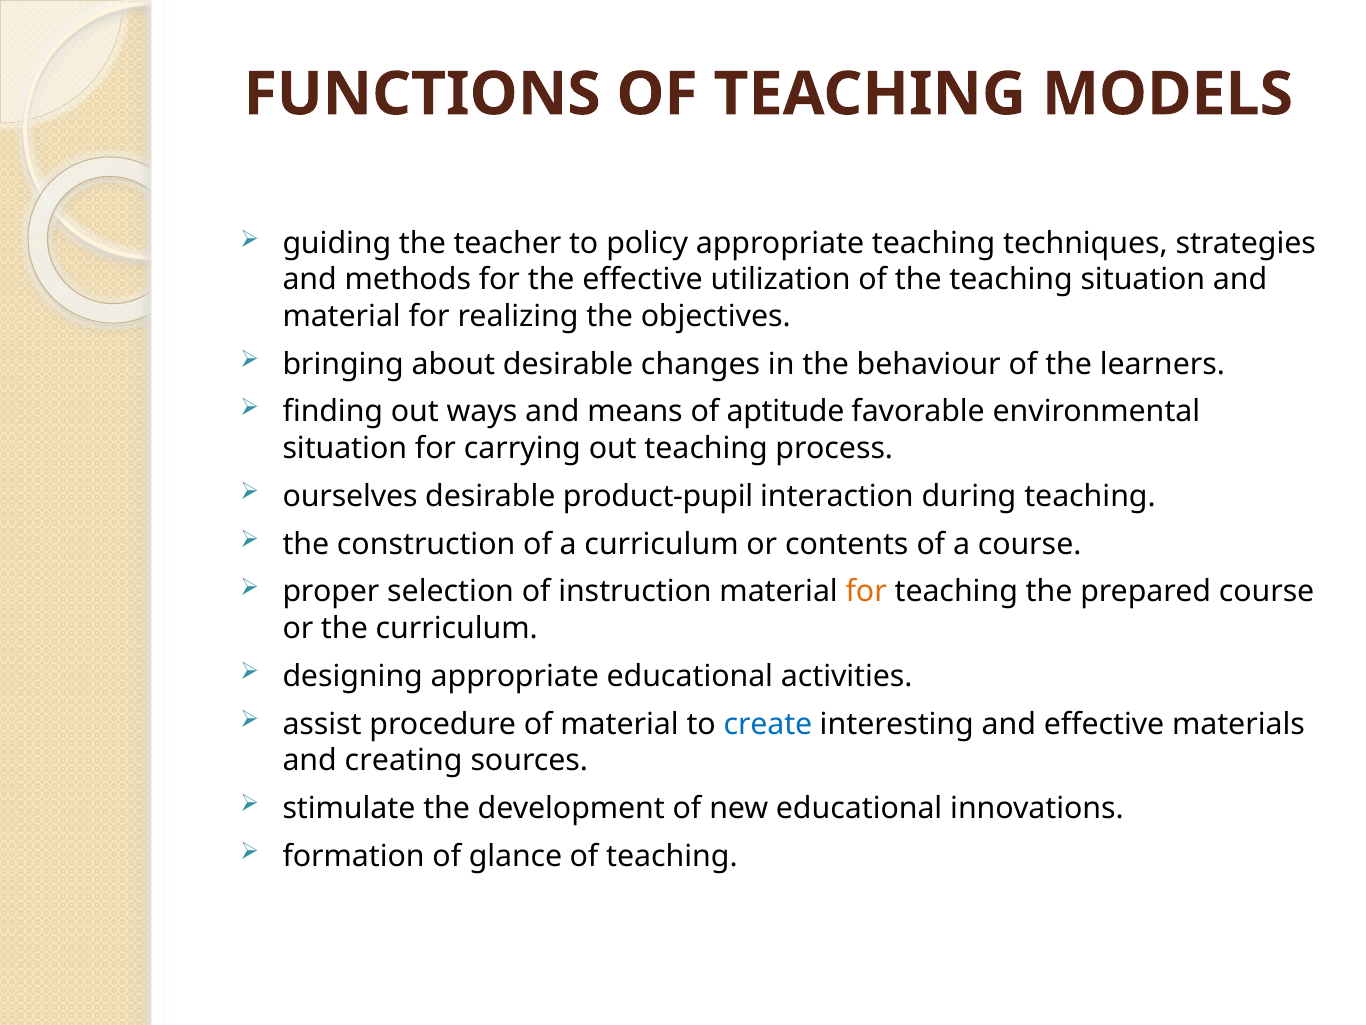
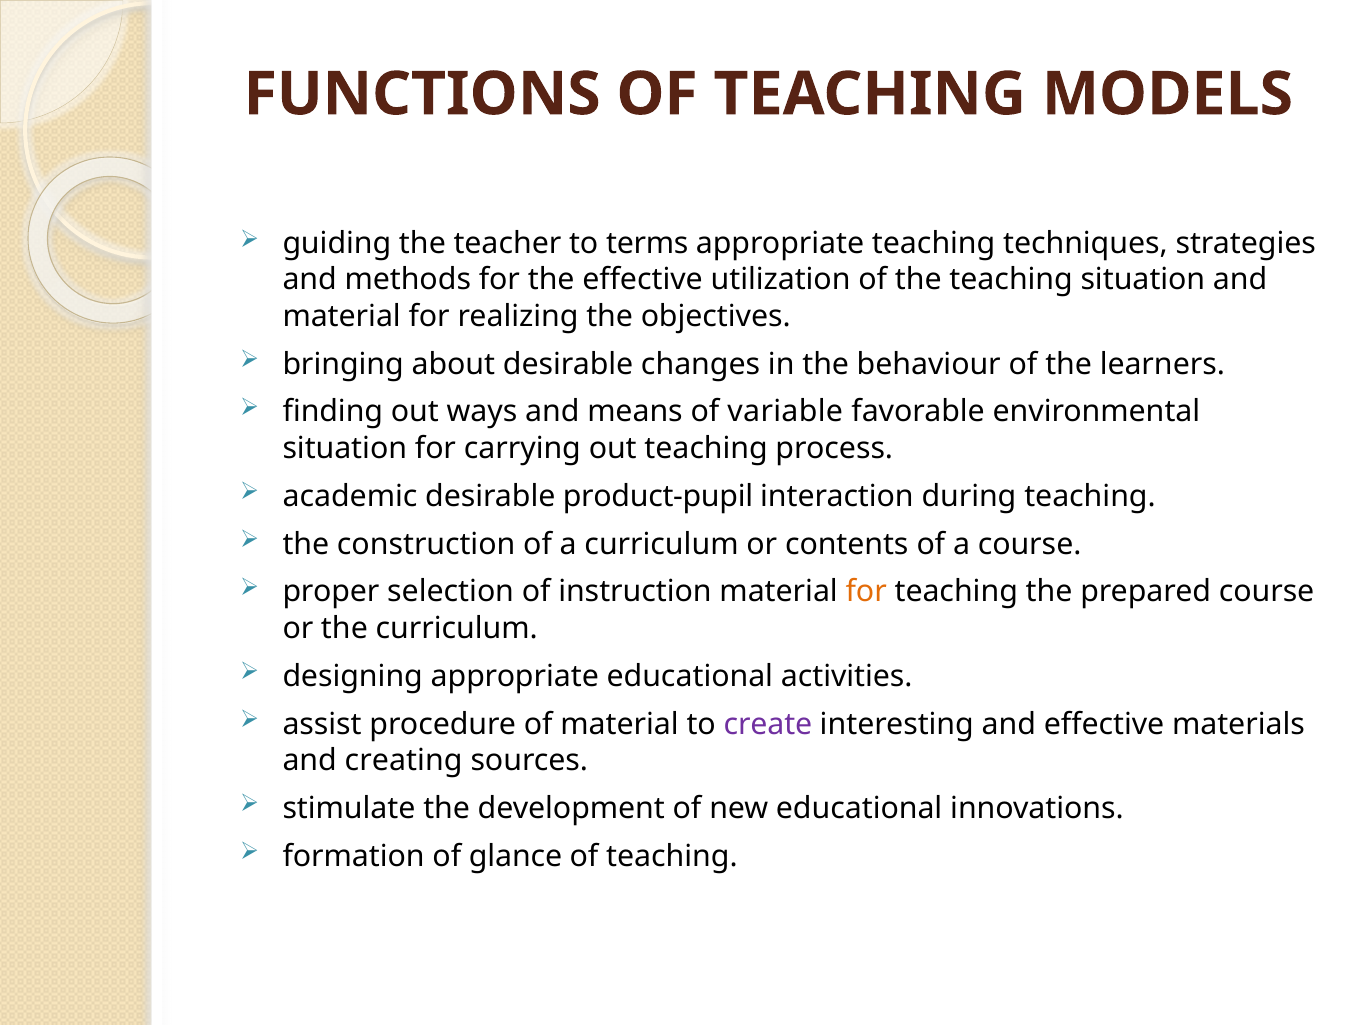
policy: policy -> terms
aptitude: aptitude -> variable
ourselves: ourselves -> academic
create colour: blue -> purple
